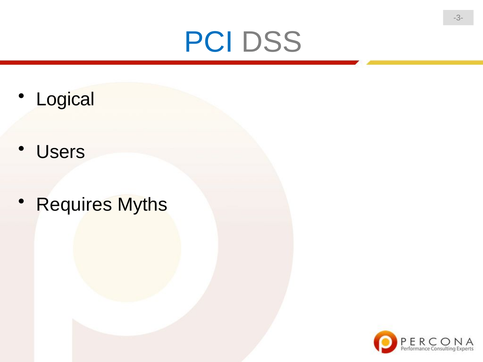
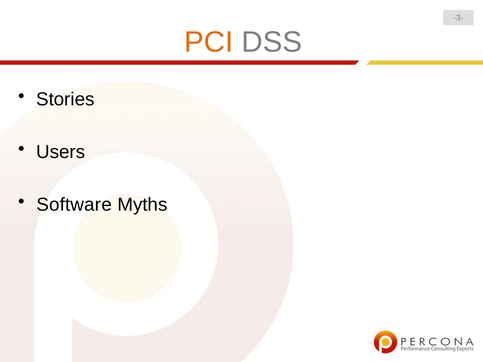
PCI colour: blue -> orange
Logical: Logical -> Stories
Requires: Requires -> Software
